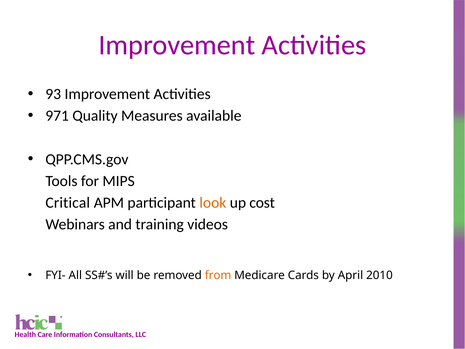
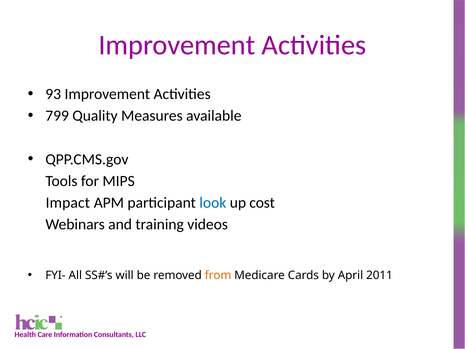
971: 971 -> 799
Critical: Critical -> Impact
look colour: orange -> blue
2010: 2010 -> 2011
